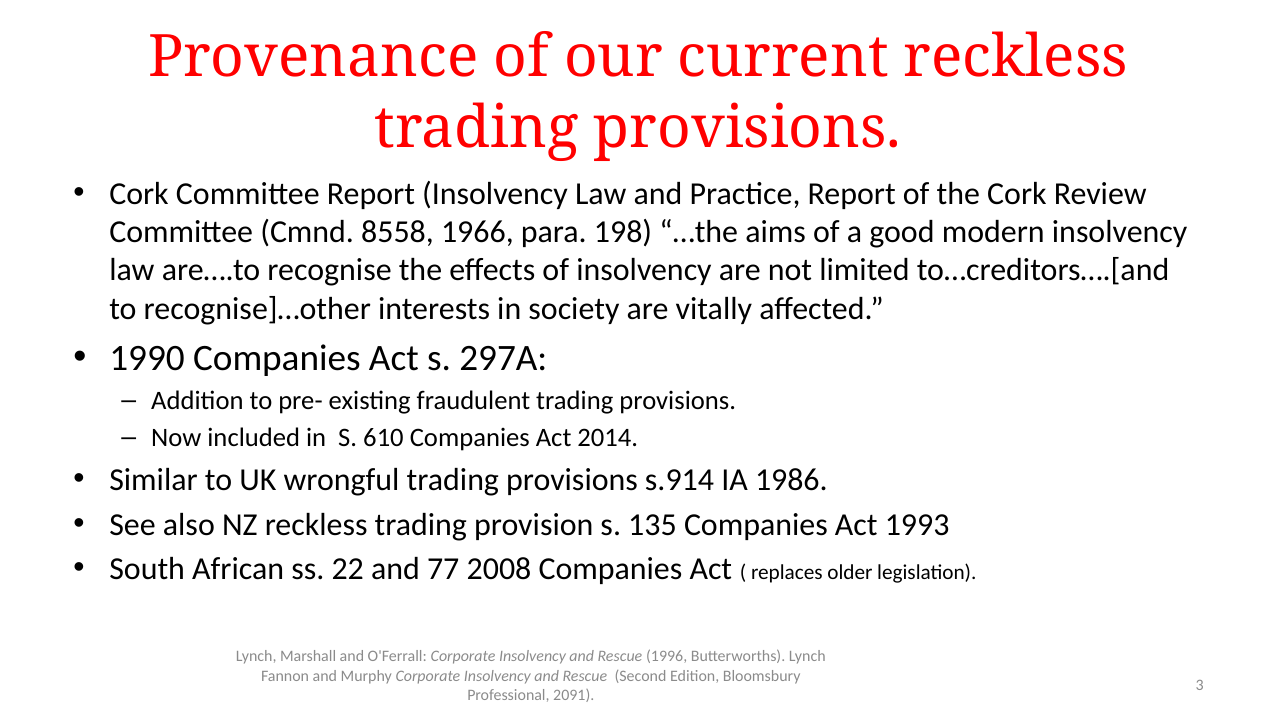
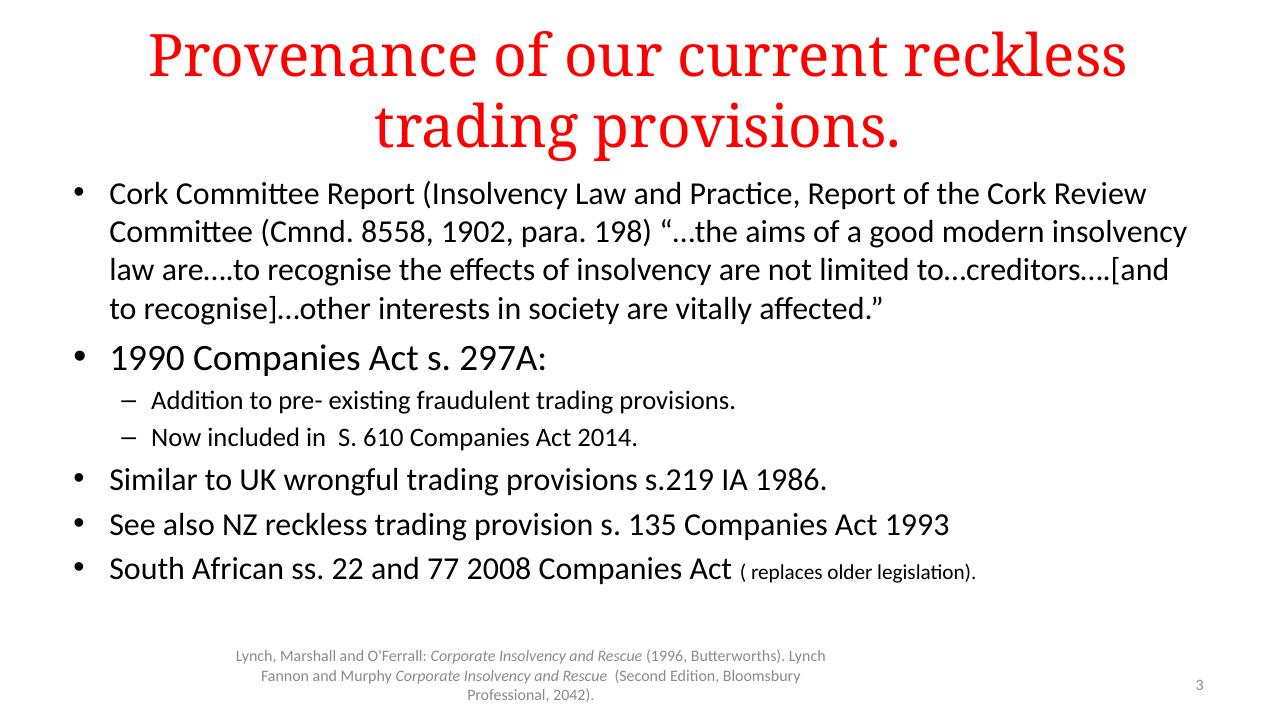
1966: 1966 -> 1902
s.914: s.914 -> s.219
2091: 2091 -> 2042
